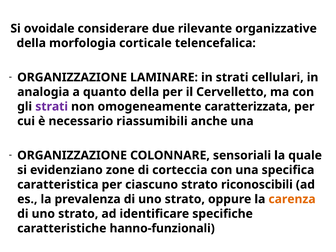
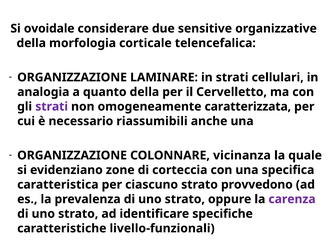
rilevante: rilevante -> sensitive
sensoriali: sensoriali -> vicinanza
riconoscibili: riconoscibili -> provvedono
carenza colour: orange -> purple
hanno-funzionali: hanno-funzionali -> livello-funzionali
